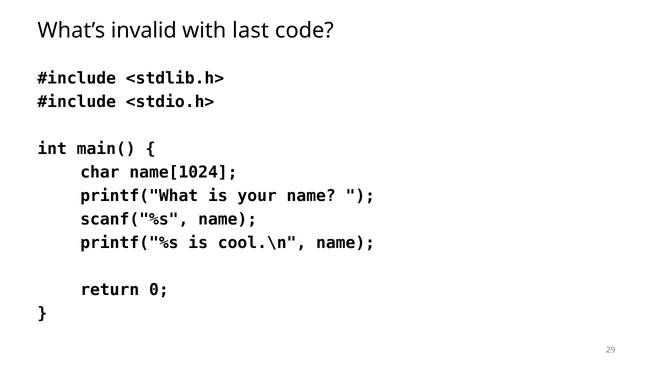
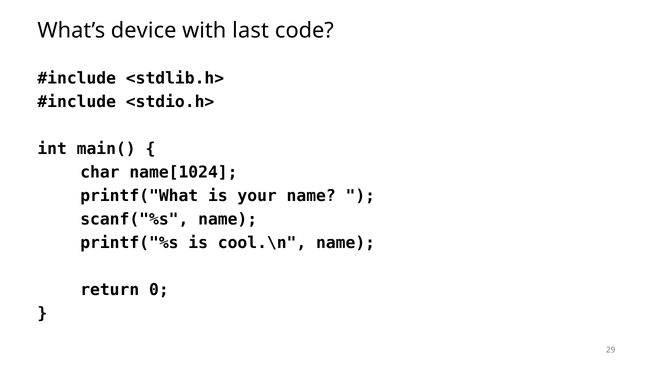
invalid: invalid -> device
